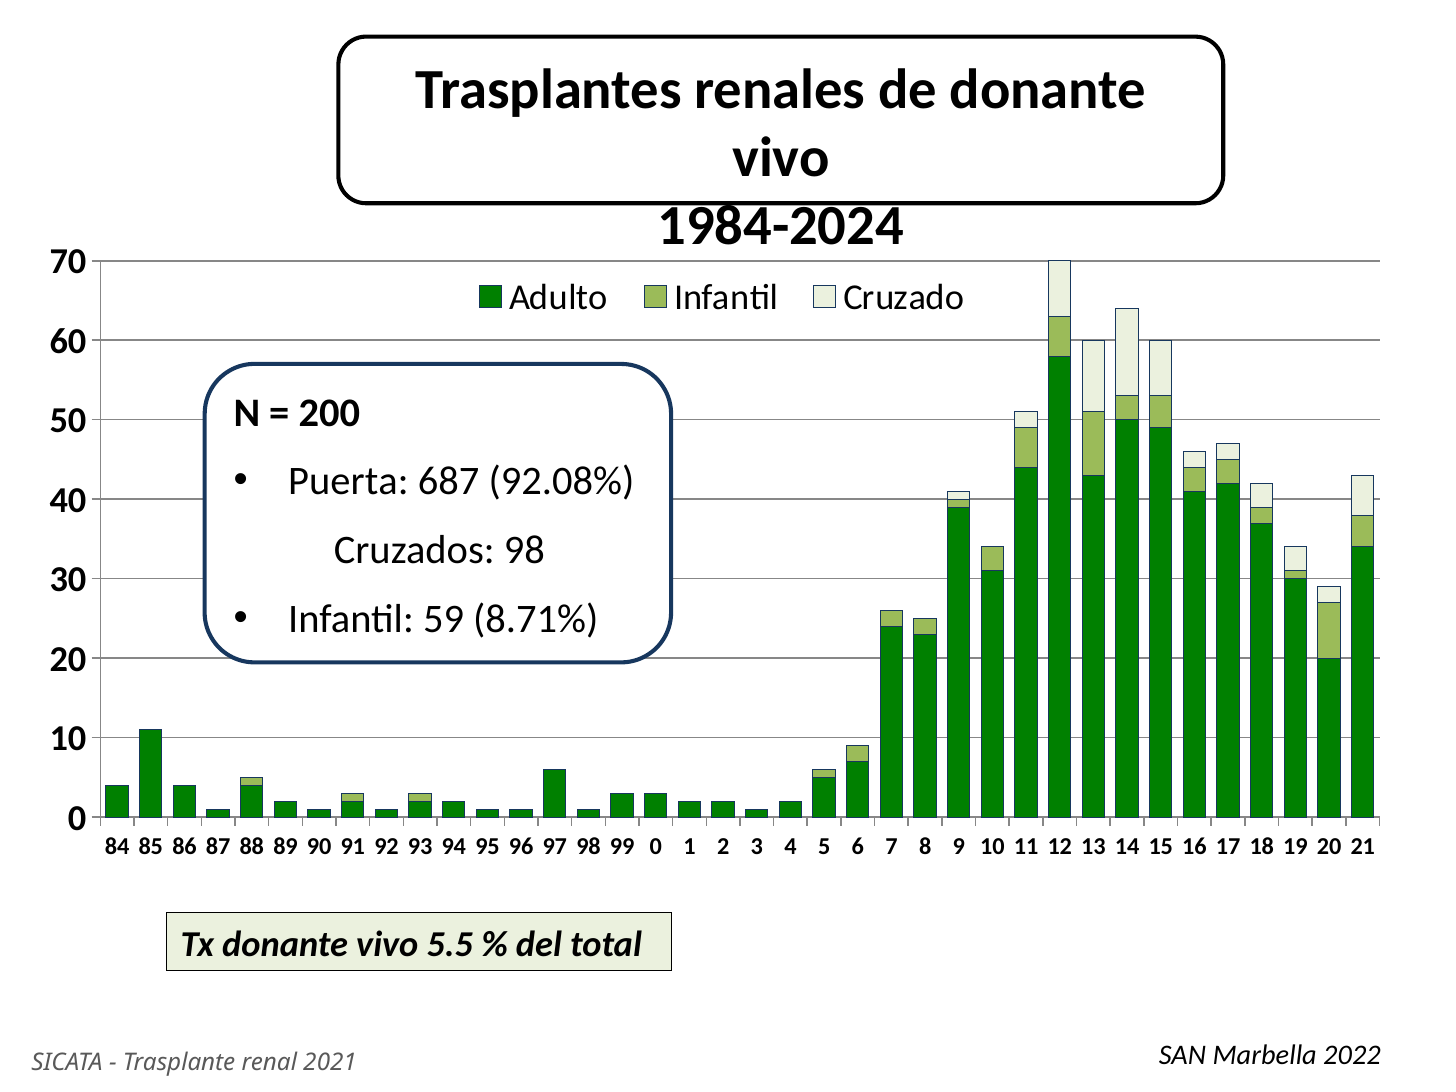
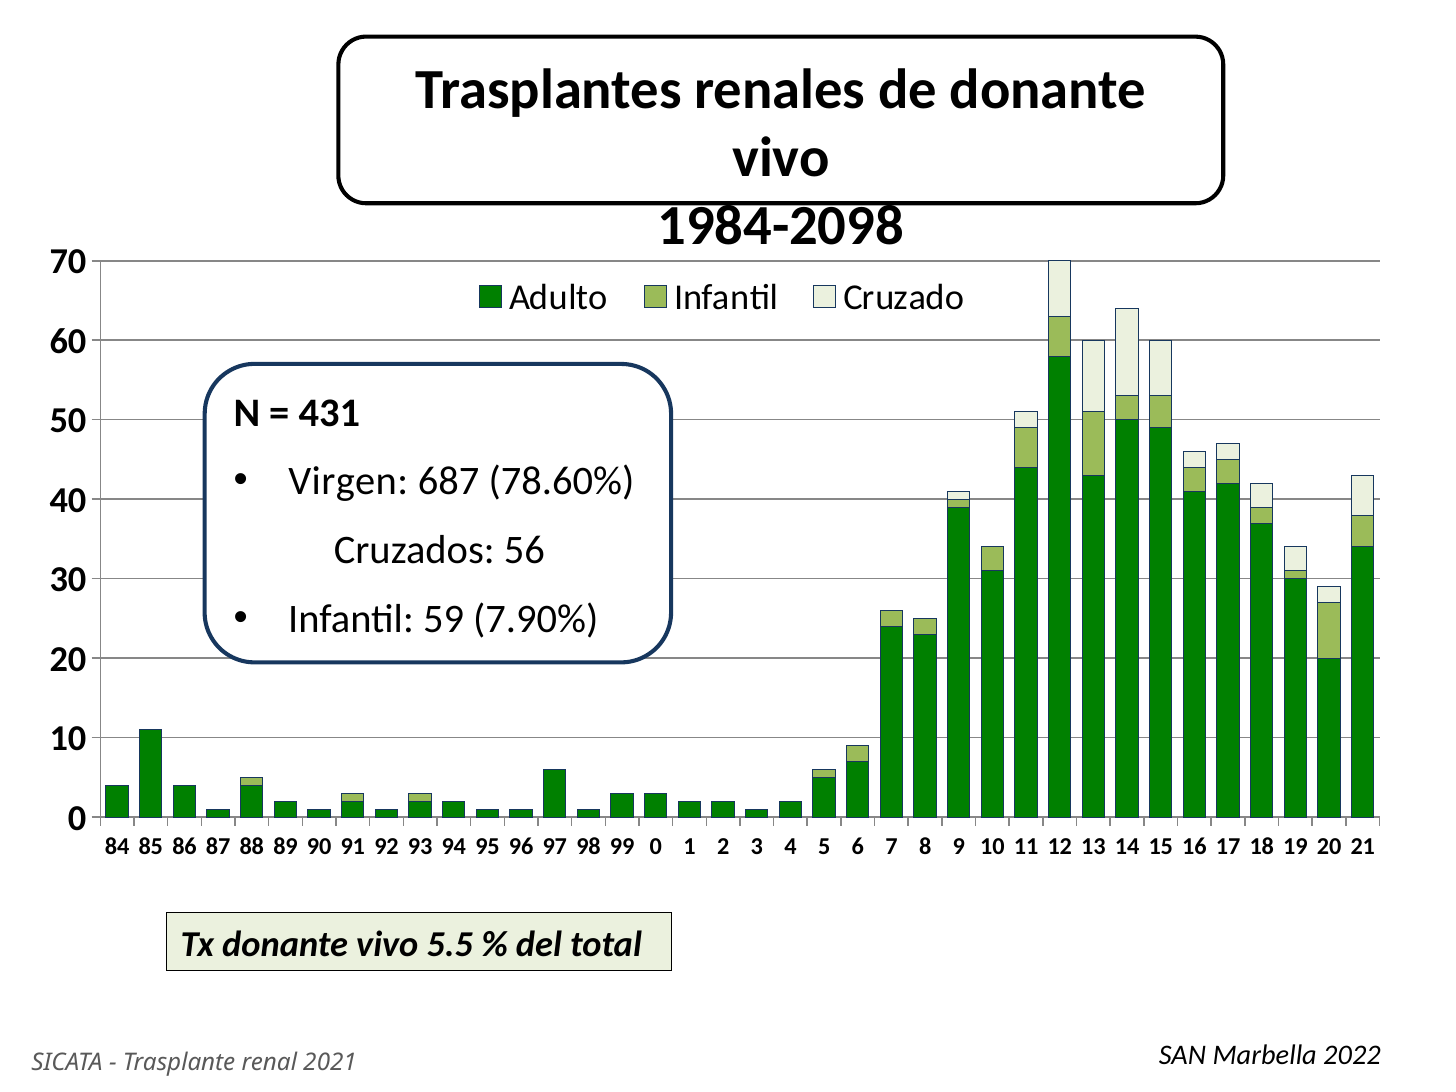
1984-2024: 1984-2024 -> 1984-2098
200: 200 -> 431
Puerta: Puerta -> Virgen
92.08%: 92.08% -> 78.60%
Cruzados 98: 98 -> 56
8.71%: 8.71% -> 7.90%
